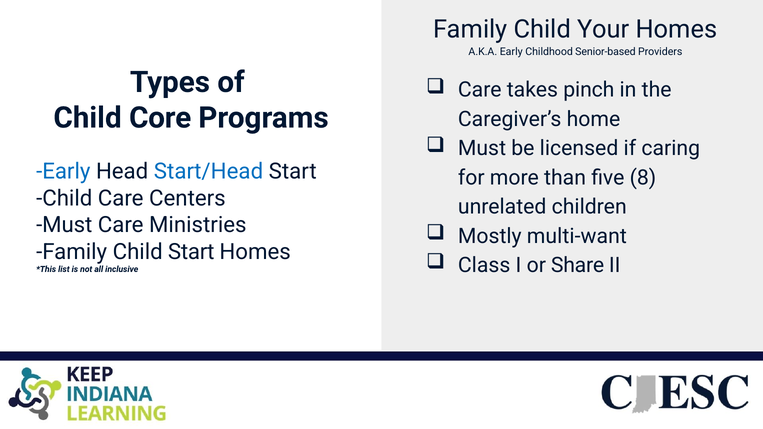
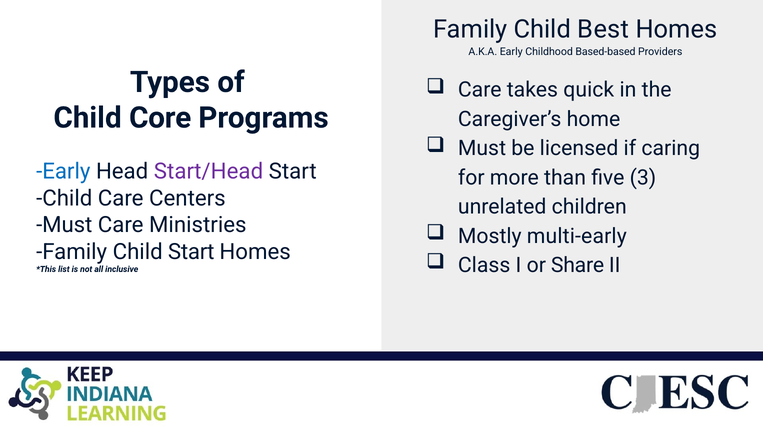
Your: Your -> Best
Senior-based: Senior-based -> Based-based
pinch: pinch -> quick
Start/Head colour: blue -> purple
8: 8 -> 3
multi-want: multi-want -> multi-early
